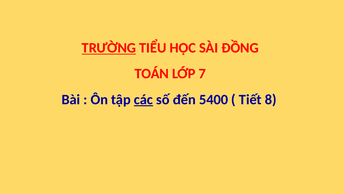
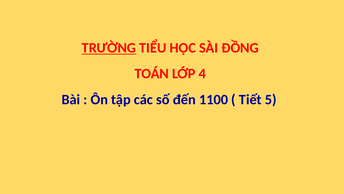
7: 7 -> 4
các underline: present -> none
5400: 5400 -> 1100
8: 8 -> 5
